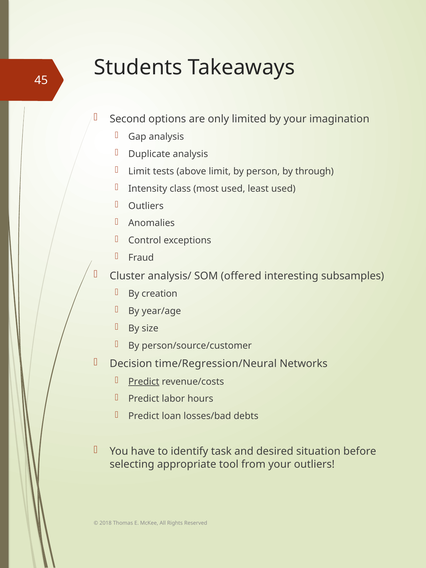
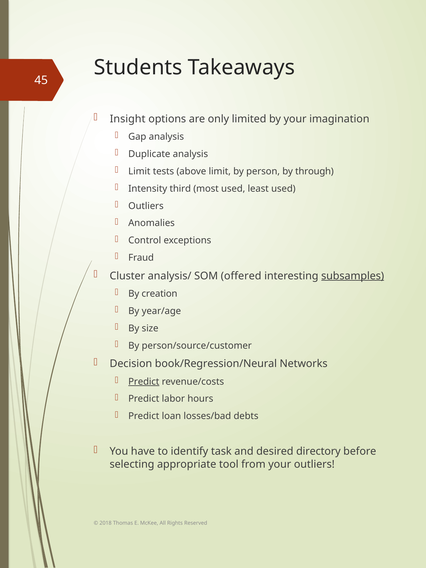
Second: Second -> Insight
class: class -> third
subsamples underline: none -> present
time/Regression/Neural: time/Regression/Neural -> book/Regression/Neural
situation: situation -> directory
